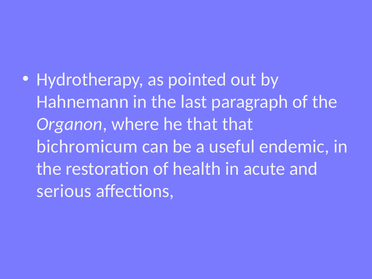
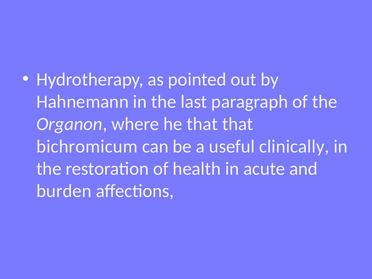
endemic: endemic -> clinically
serious: serious -> burden
